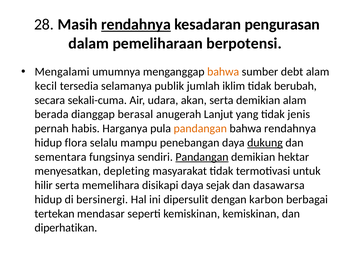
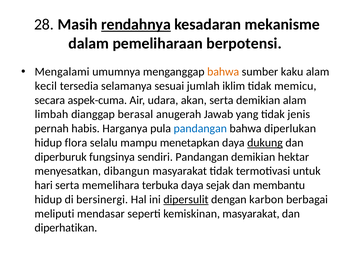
pengurasan: pengurasan -> mekanisme
debt: debt -> kaku
publik: publik -> sesuai
berubah: berubah -> memicu
sekali-cuma: sekali-cuma -> aspek-cuma
berada: berada -> limbah
Lanjut: Lanjut -> Jawab
pandangan at (200, 128) colour: orange -> blue
bahwa rendahnya: rendahnya -> diperlukan
penebangan: penebangan -> menetapkan
sementara: sementara -> diperburuk
Pandangan at (202, 157) underline: present -> none
depleting: depleting -> dibangun
hilir: hilir -> hari
disikapi: disikapi -> terbuka
dasawarsa: dasawarsa -> membantu
dipersulit underline: none -> present
tertekan: tertekan -> meliputi
kemiskinan kemiskinan: kemiskinan -> masyarakat
